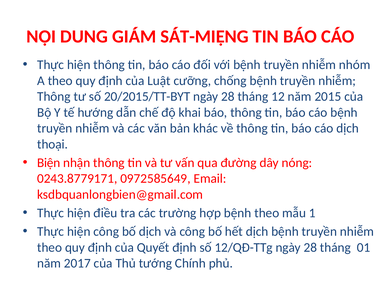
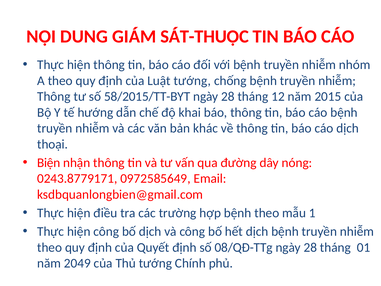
SÁT-MIỆNG: SÁT-MIỆNG -> SÁT-THUỘC
Luật cưỡng: cưỡng -> tướng
20/2015/TT-BYT: 20/2015/TT-BYT -> 58/2015/TT-BYT
12/QĐ-TTg: 12/QĐ-TTg -> 08/QĐ-TTg
2017: 2017 -> 2049
